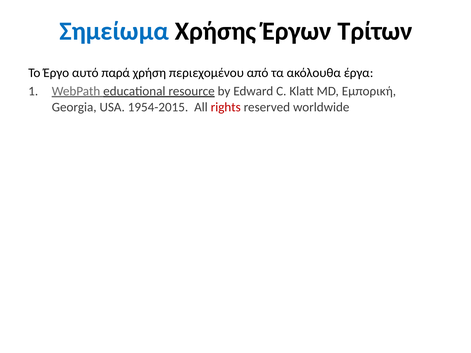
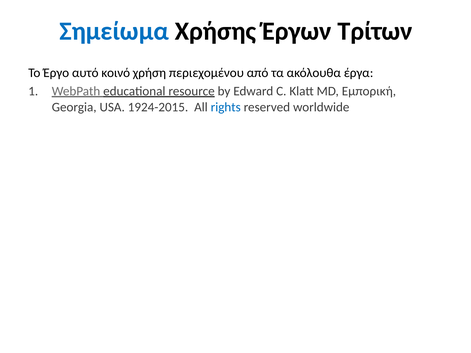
παρά: παρά -> κοινό
1954-2015: 1954-2015 -> 1924-2015
rights colour: red -> blue
